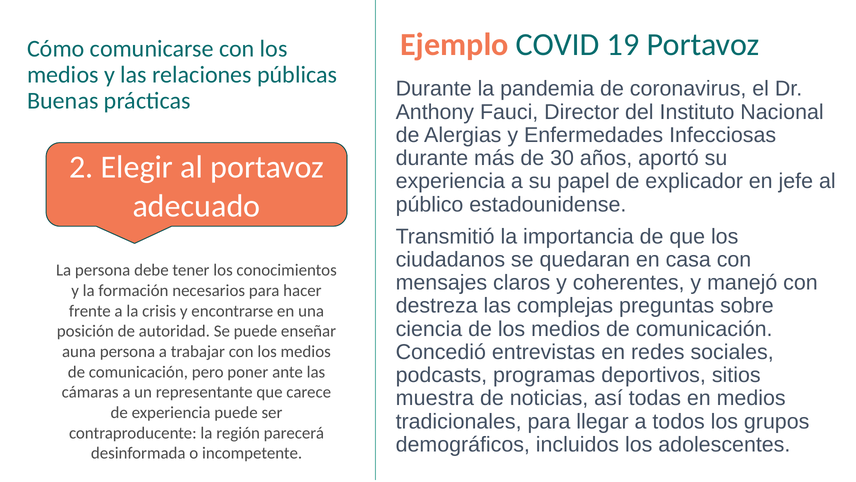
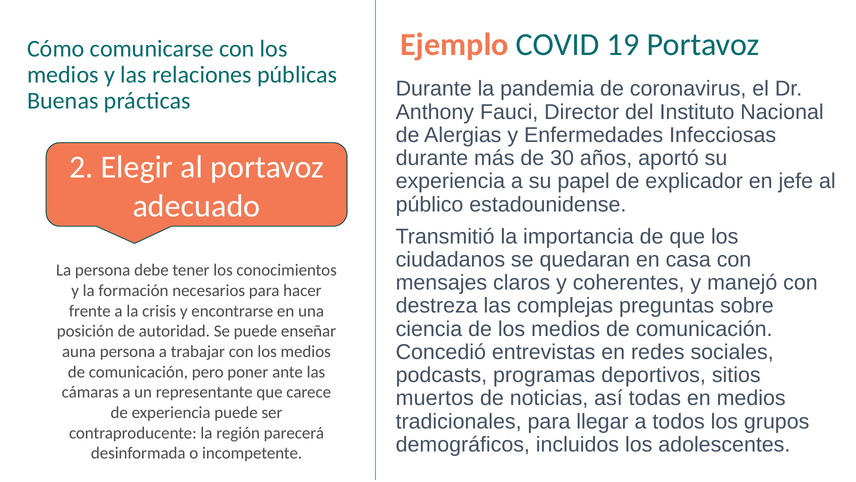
muestra: muestra -> muertos
